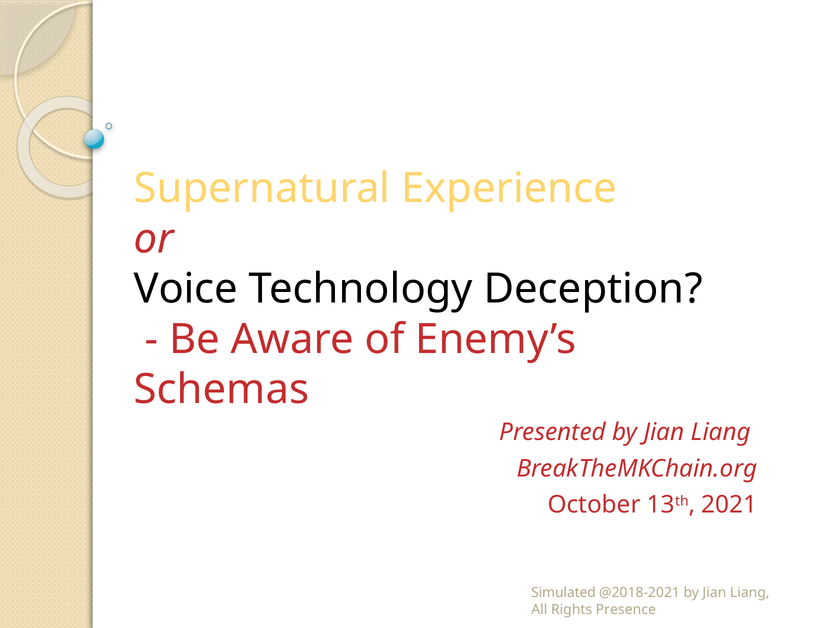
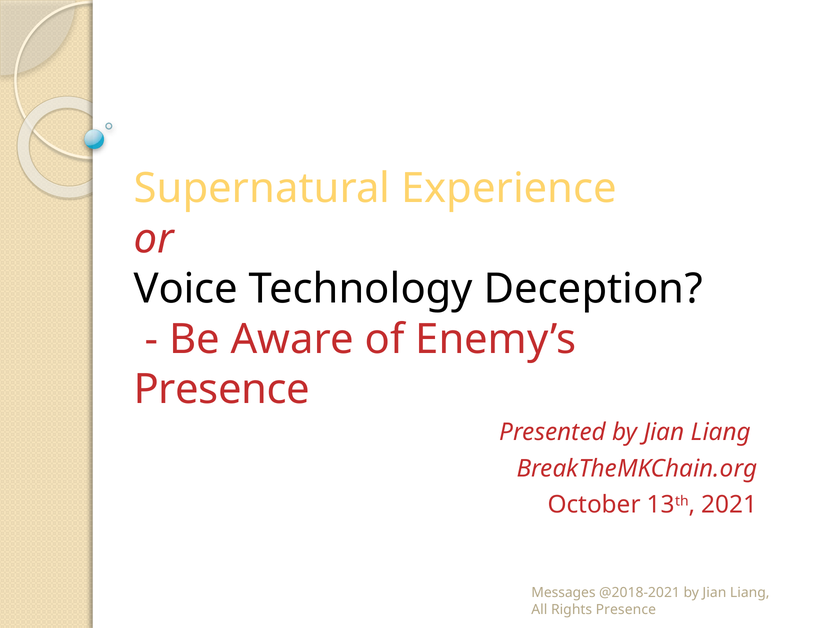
Schemas at (222, 389): Schemas -> Presence
Simulated: Simulated -> Messages
